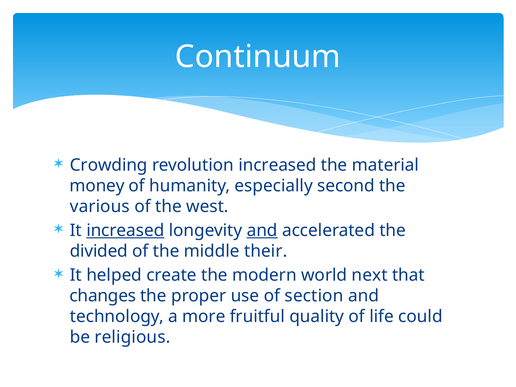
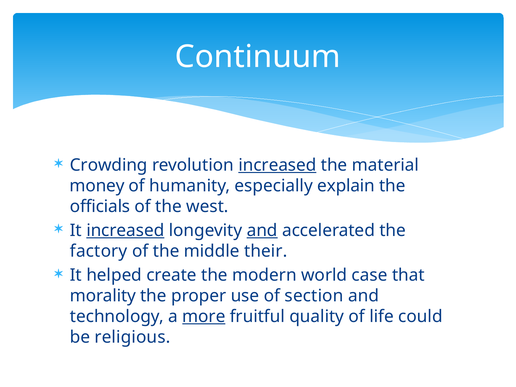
increased at (277, 165) underline: none -> present
second: second -> explain
various: various -> officials
divided: divided -> factory
next: next -> case
changes: changes -> morality
more underline: none -> present
